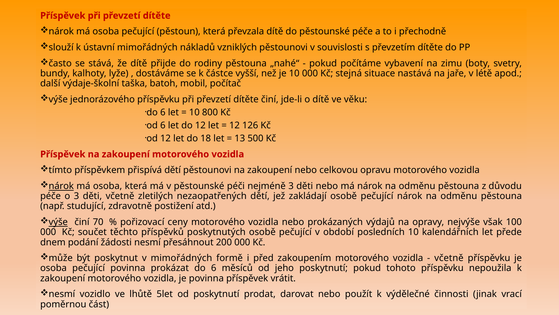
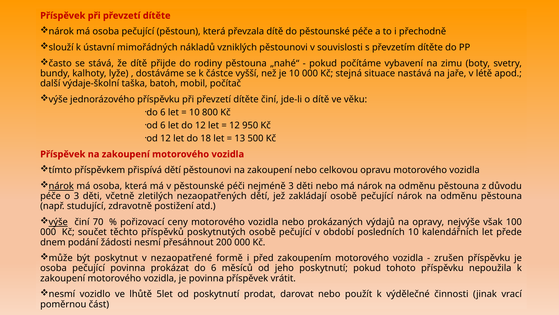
126: 126 -> 950
v mimořádných: mimořádných -> nezaopatřené
včetně at (449, 258): včetně -> zrušen
